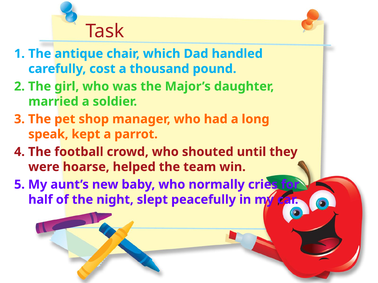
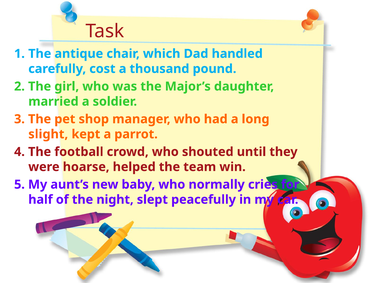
speak: speak -> slight
